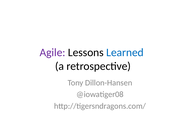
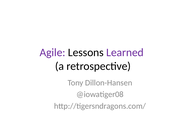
Learned colour: blue -> purple
